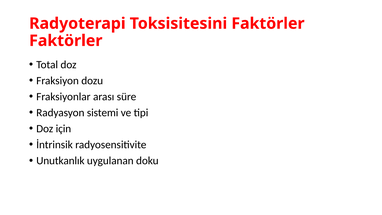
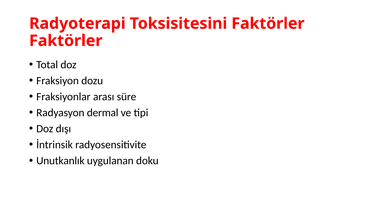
sistemi: sistemi -> dermal
için: için -> dışı
